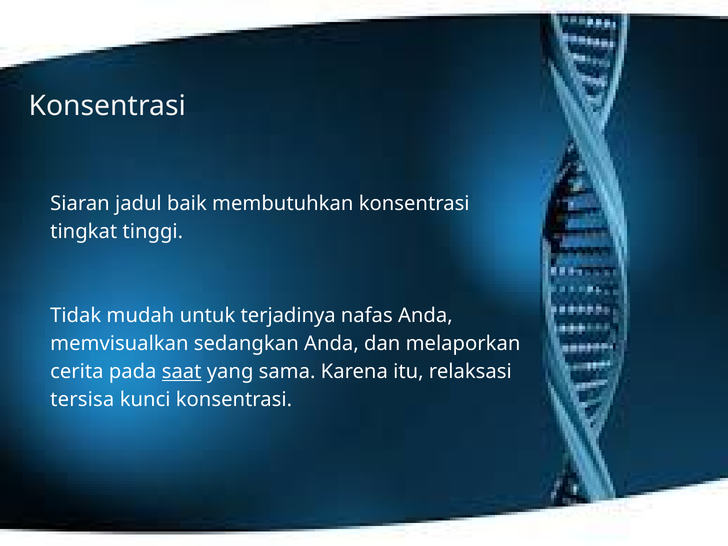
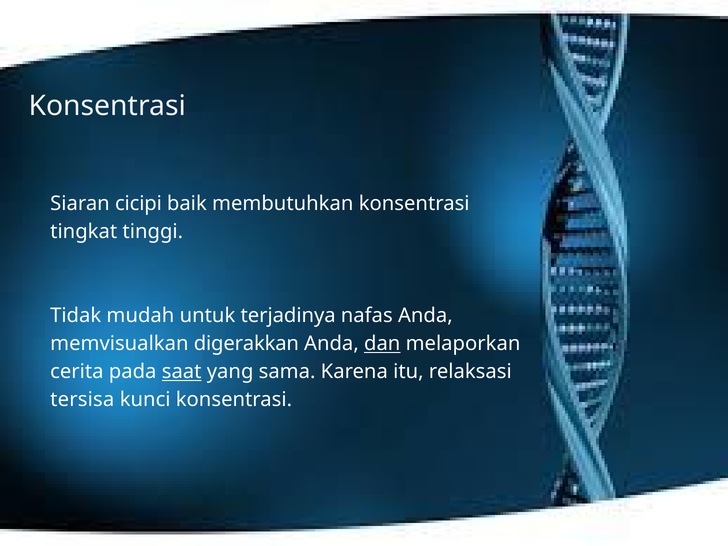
jadul: jadul -> cicipi
sedangkan: sedangkan -> digerakkan
dan underline: none -> present
